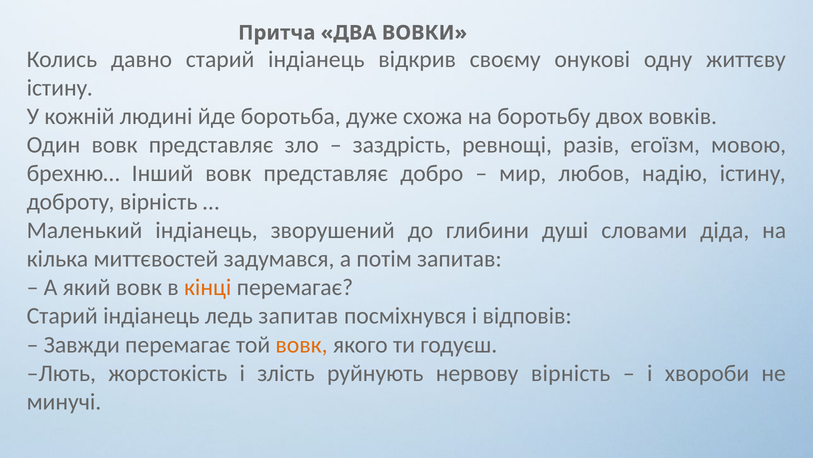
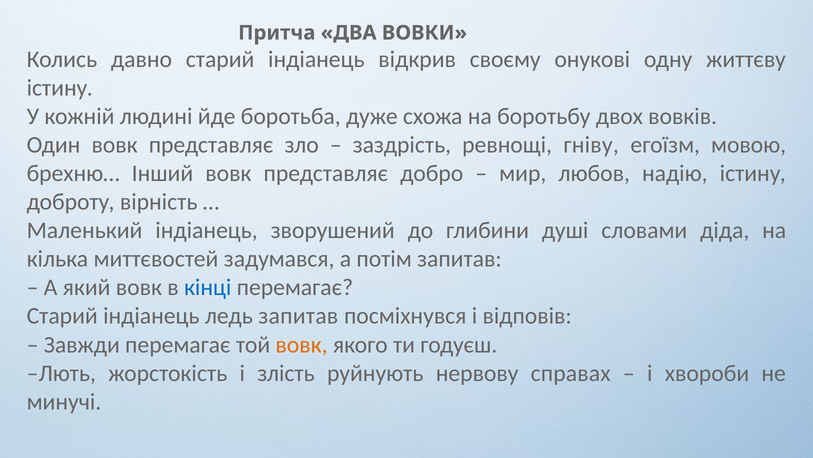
разів: разів -> гніву
кінці colour: orange -> blue
нервову вірність: вірність -> справах
